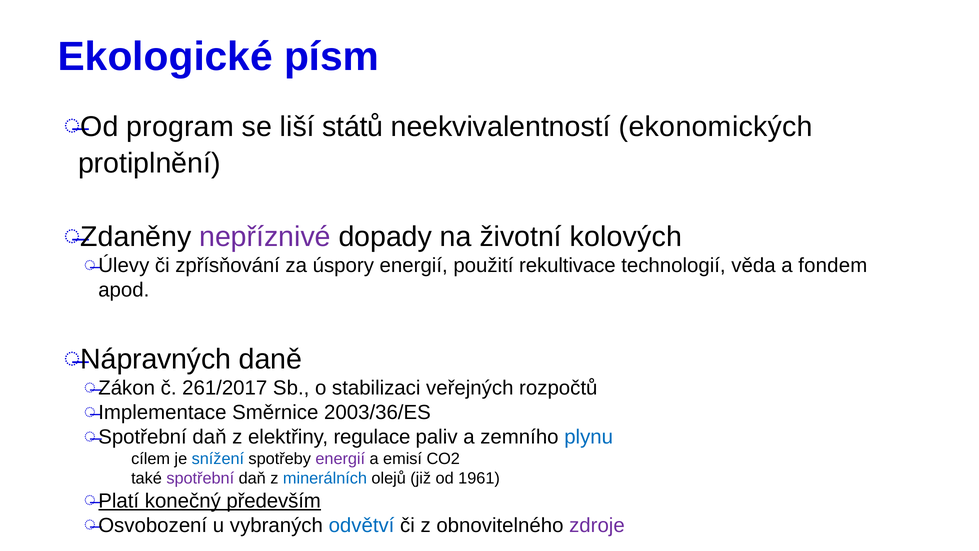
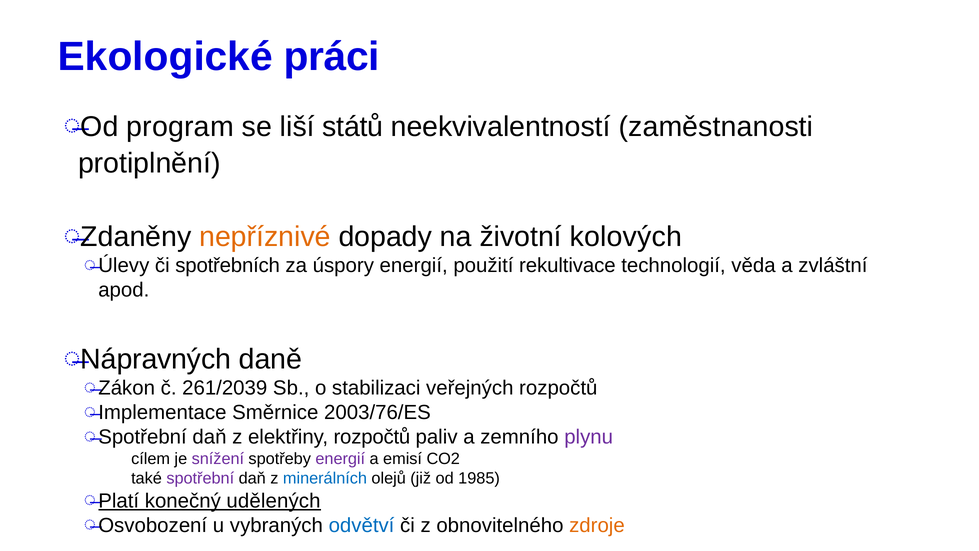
písm: písm -> práci
ekonomických: ekonomických -> zaměstnanosti
nepříznivé colour: purple -> orange
zpřísňování: zpřísňování -> spotřebních
fondem: fondem -> zvláštní
261/2017: 261/2017 -> 261/2039
2003/36/ES: 2003/36/ES -> 2003/76/ES
elektřiny regulace: regulace -> rozpočtů
plynu colour: blue -> purple
snížení colour: blue -> purple
1961: 1961 -> 1985
především: především -> udělených
zdroje colour: purple -> orange
